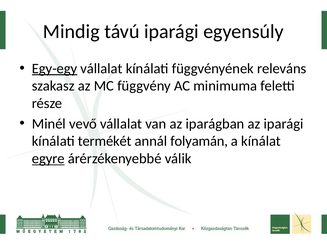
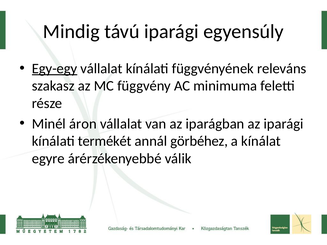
vevő: vevő -> áron
folyamán: folyamán -> görbéhez
egyre underline: present -> none
